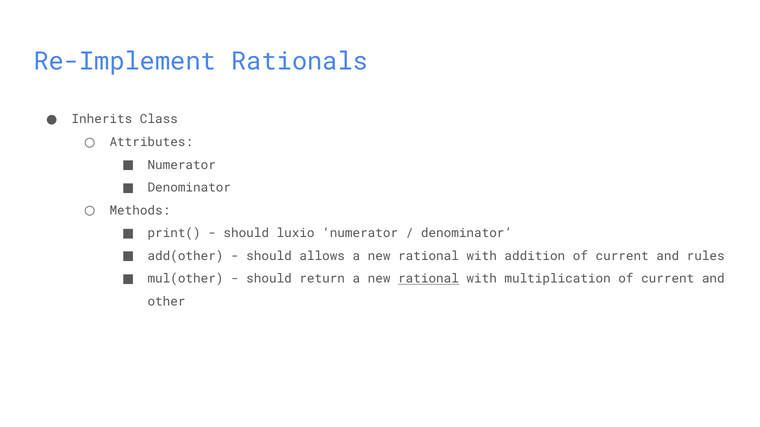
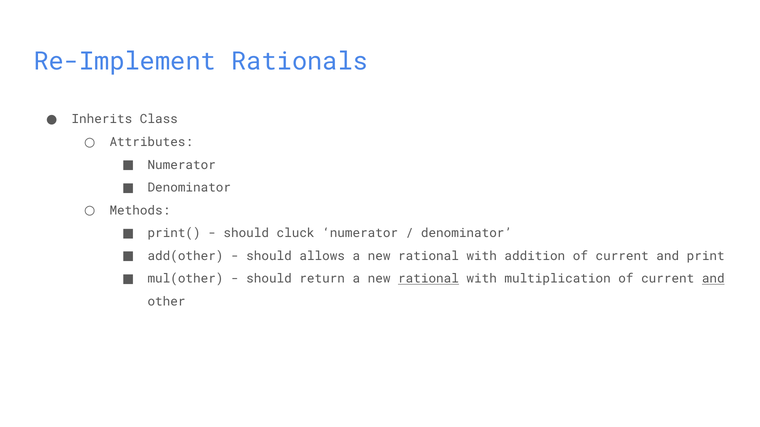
luxio: luxio -> cluck
rules: rules -> print
and at (713, 279) underline: none -> present
